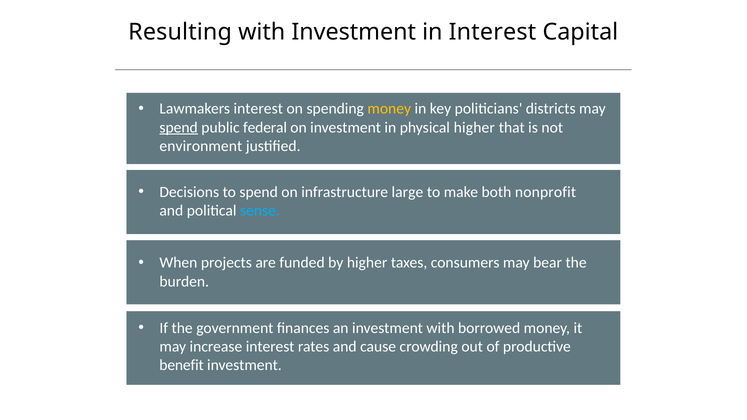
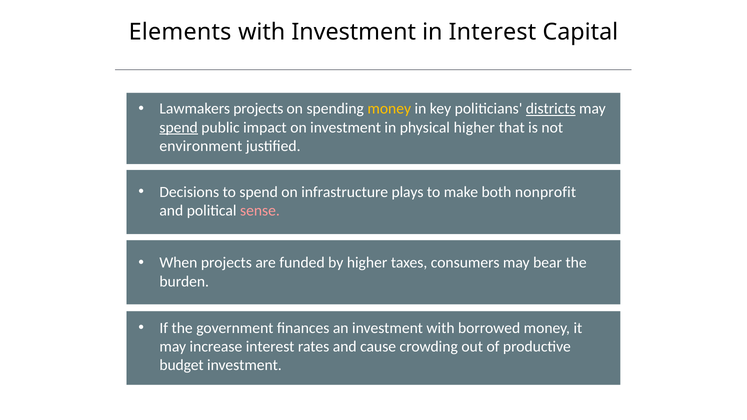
Resulting: Resulting -> Elements
Lawmakers interest: interest -> projects
districts underline: none -> present
public federal: federal -> impact
large: large -> plays
sense colour: light blue -> pink
benefit: benefit -> budget
